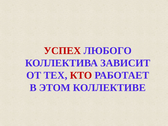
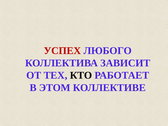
КТО colour: red -> black
